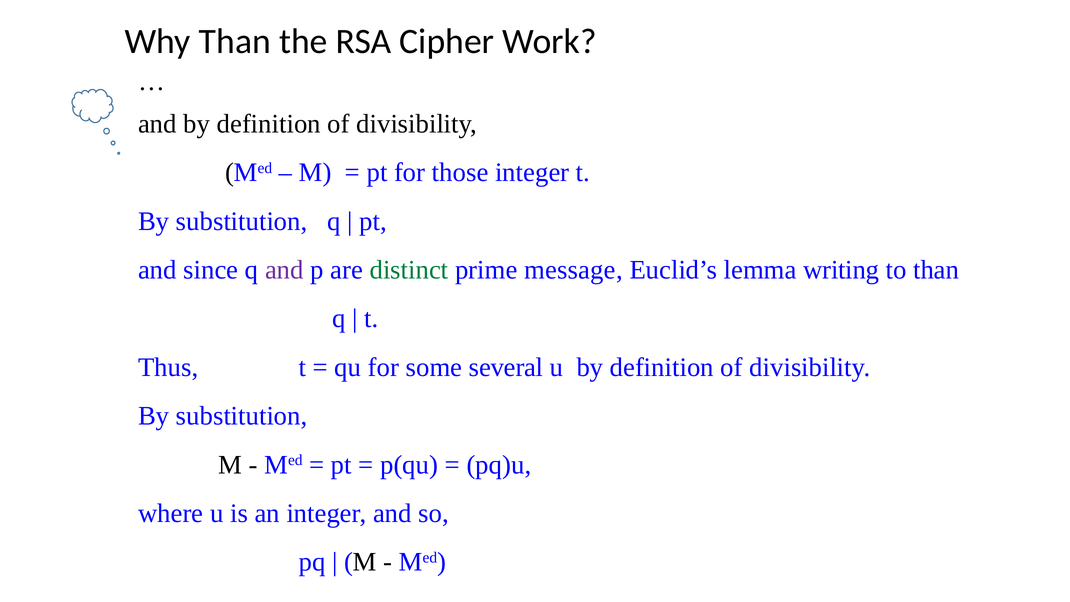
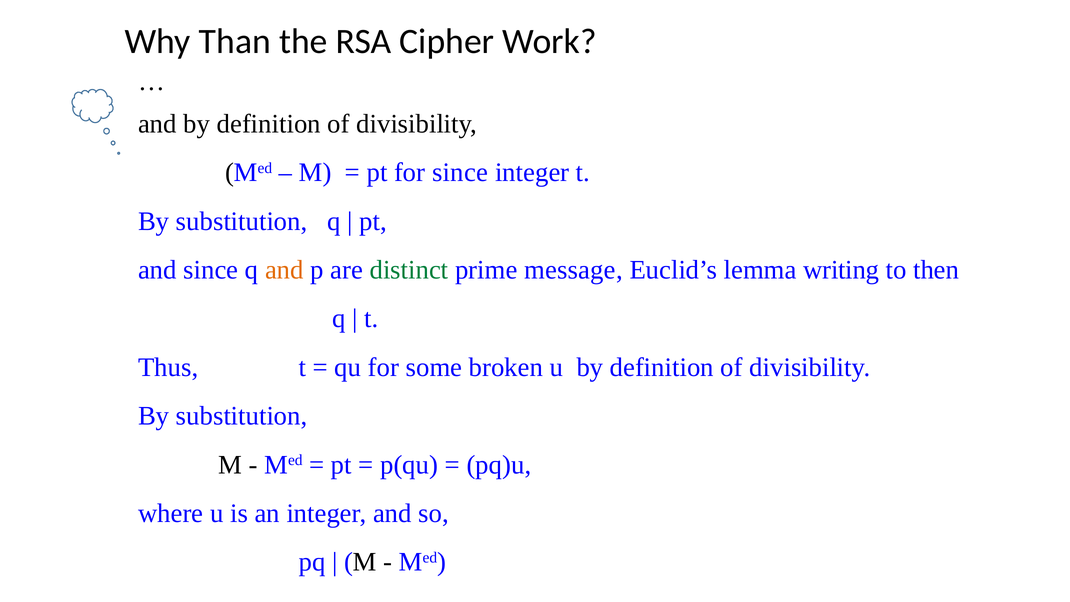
for those: those -> since
and at (284, 270) colour: purple -> orange
to than: than -> then
several: several -> broken
